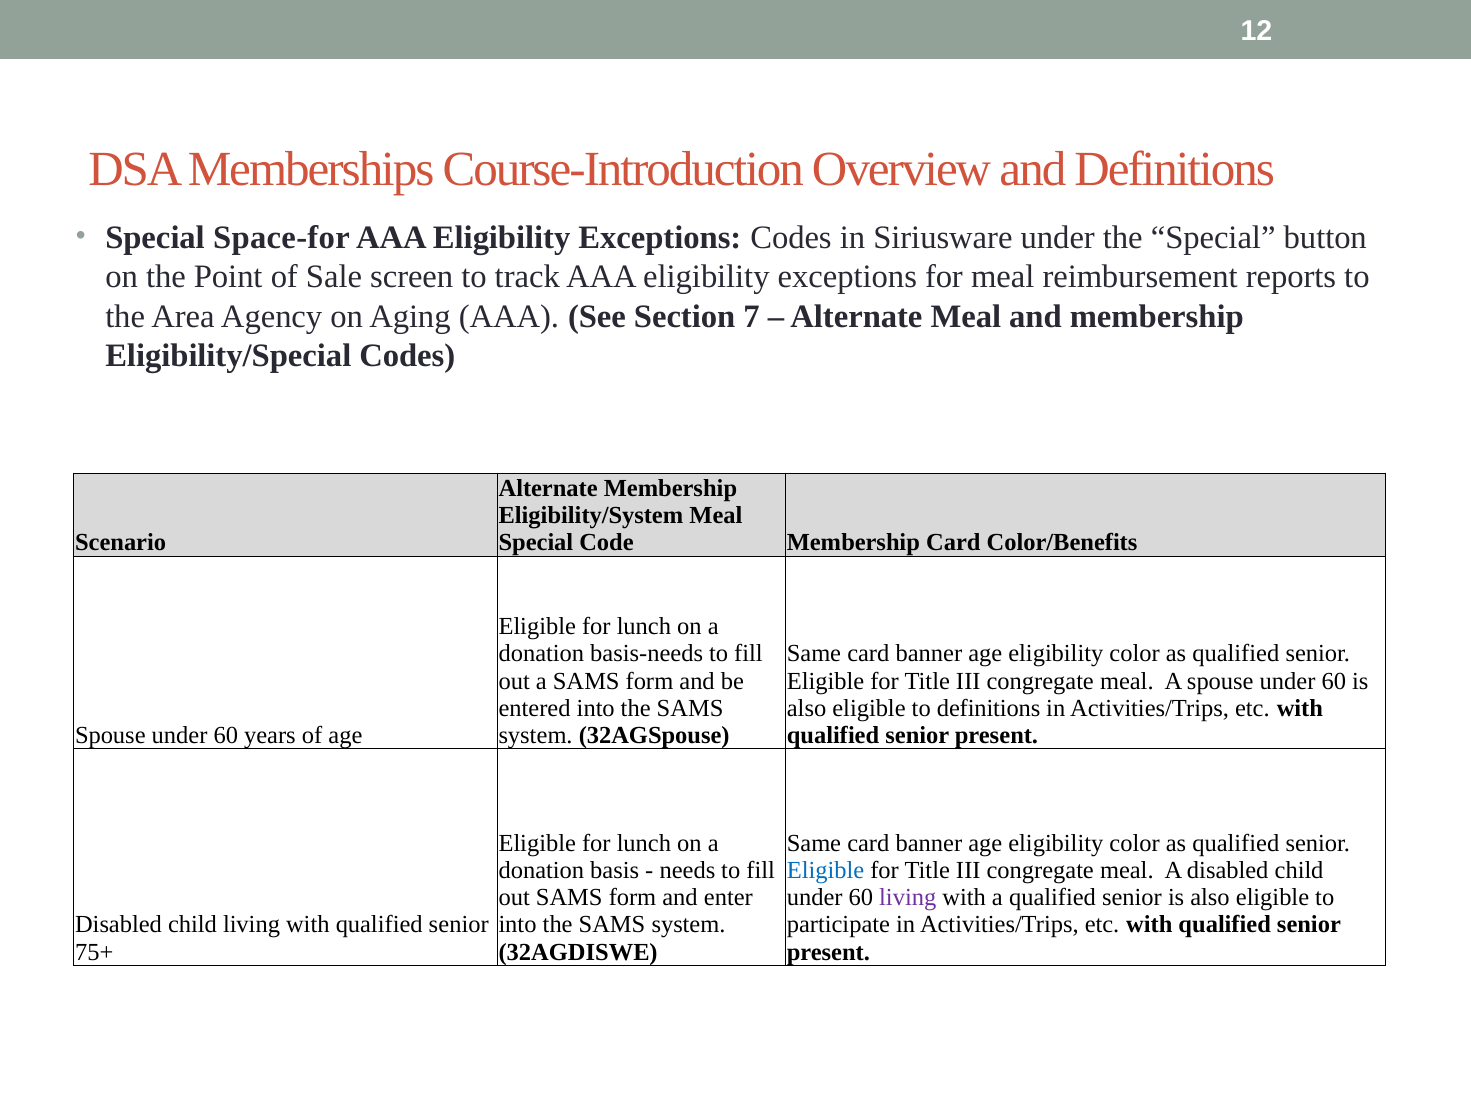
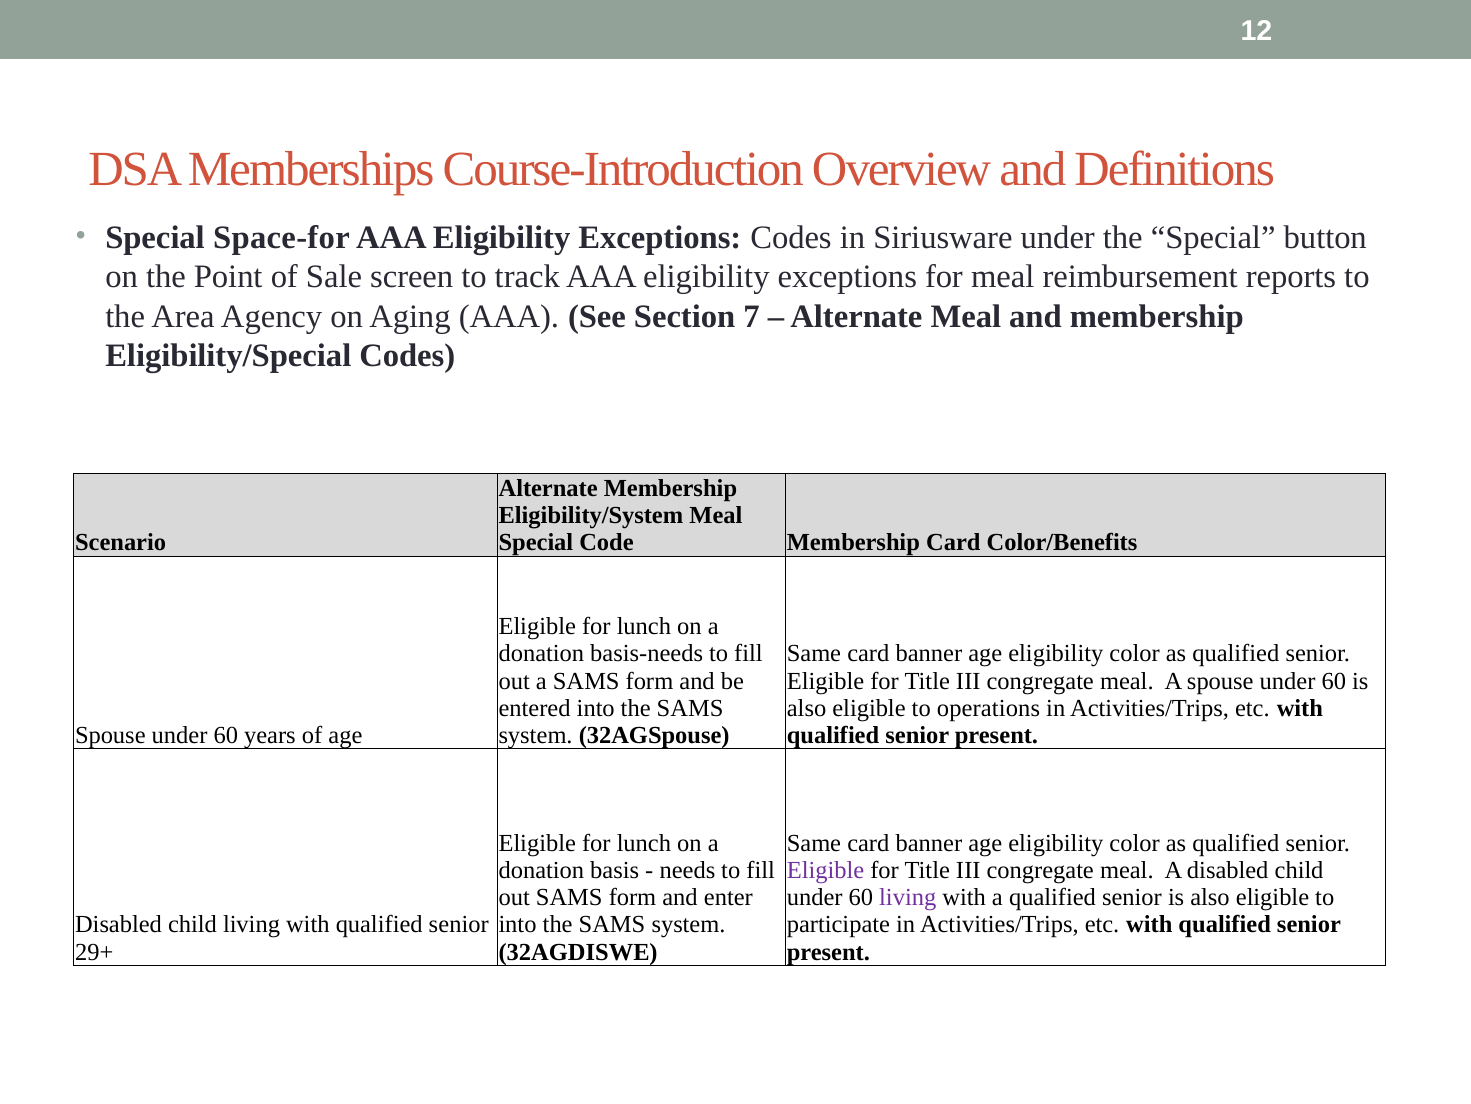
to definitions: definitions -> operations
Eligible at (826, 870) colour: blue -> purple
75+: 75+ -> 29+
